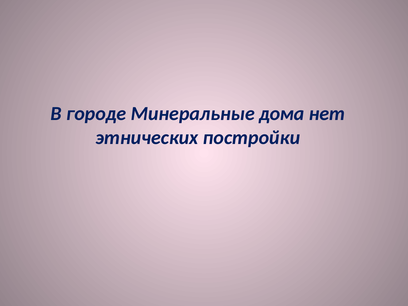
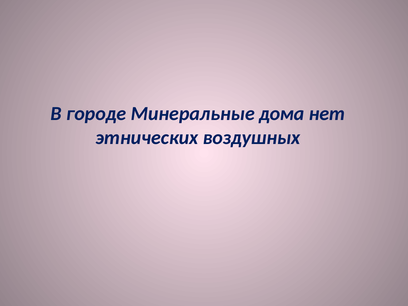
постройки: постройки -> воздушных
